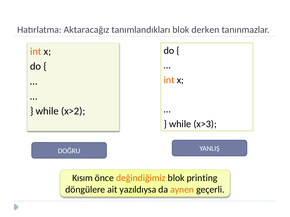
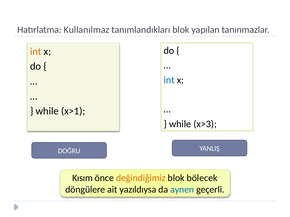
Aktaracağız: Aktaracağız -> Kullanılmaz
derken: derken -> yapılan
int at (169, 80) colour: orange -> blue
x>2: x>2 -> x>1
printing: printing -> bölecek
aynen colour: orange -> blue
